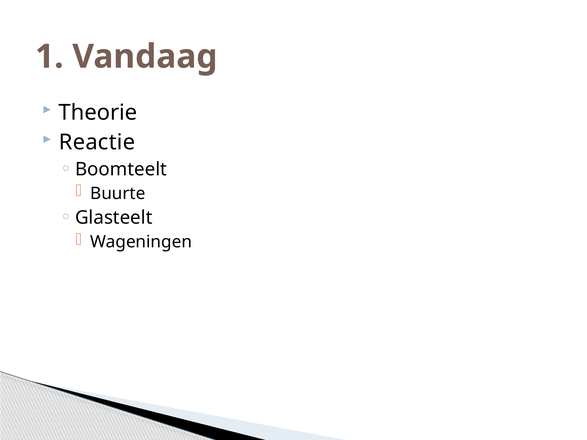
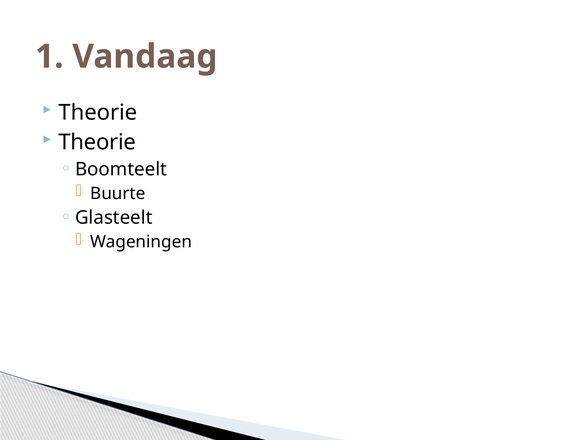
Reactie at (97, 142): Reactie -> Theorie
